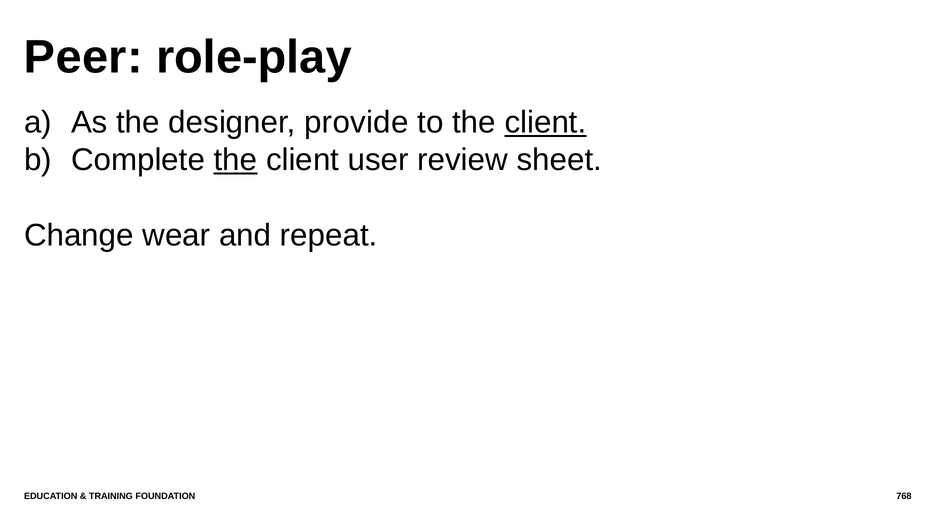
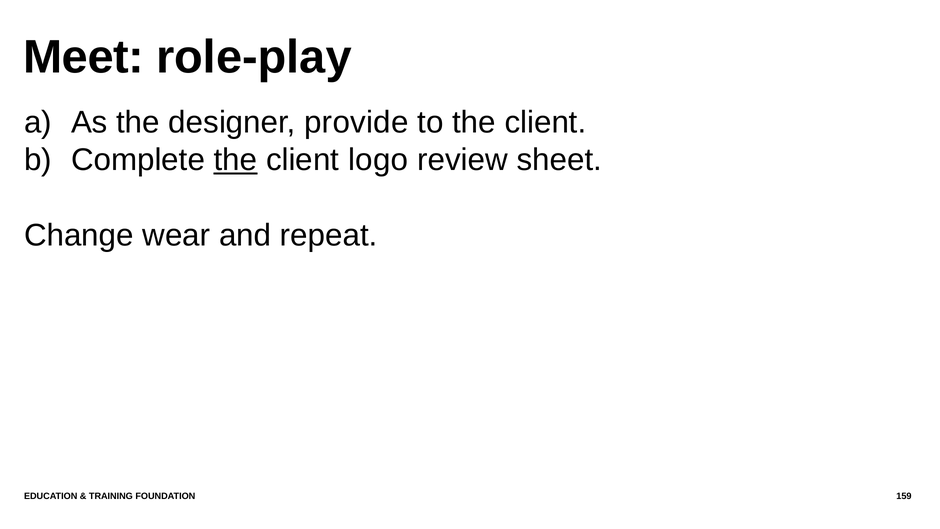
Peer: Peer -> Meet
client at (545, 122) underline: present -> none
user: user -> logo
768: 768 -> 159
